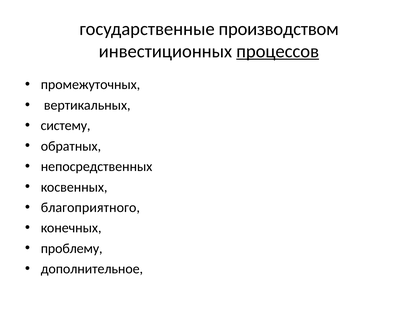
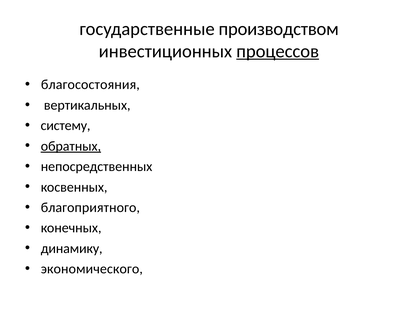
промежуточных: промежуточных -> благосостояния
обратных underline: none -> present
проблему: проблему -> динамику
дополнительное: дополнительное -> экономического
